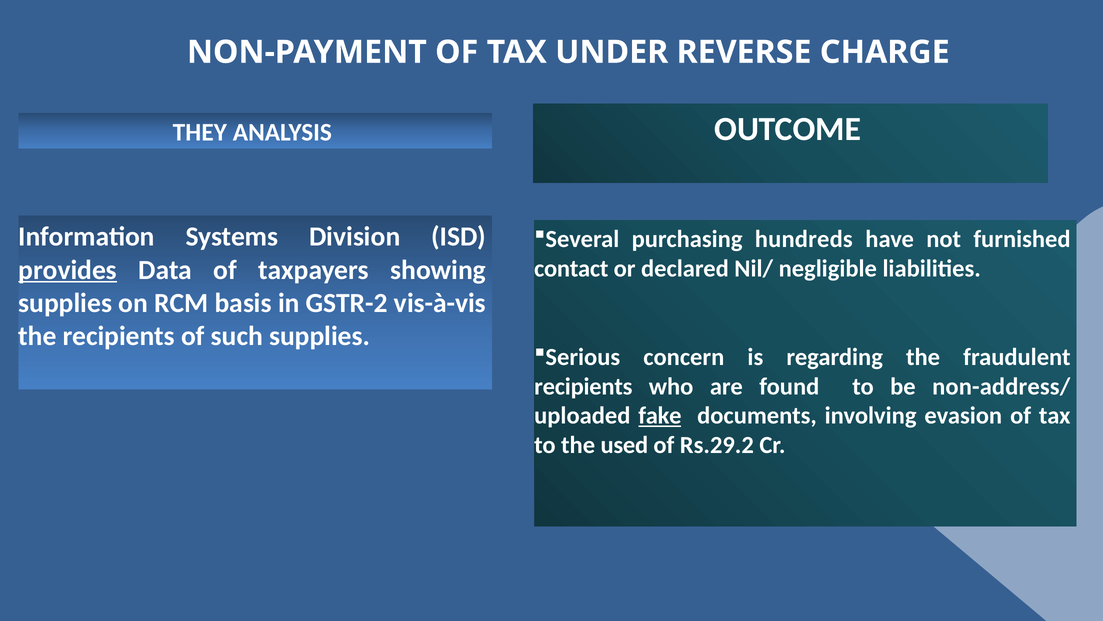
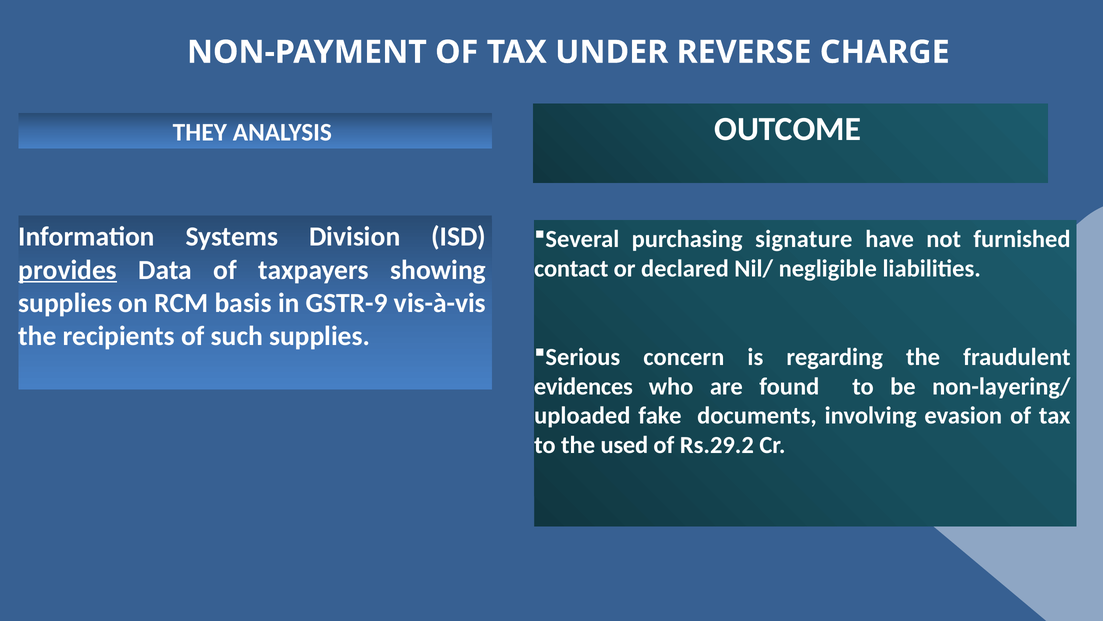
hundreds: hundreds -> signature
GSTR-2: GSTR-2 -> GSTR-9
recipients at (583, 386): recipients -> evidences
non-address/: non-address/ -> non-layering/
fake underline: present -> none
